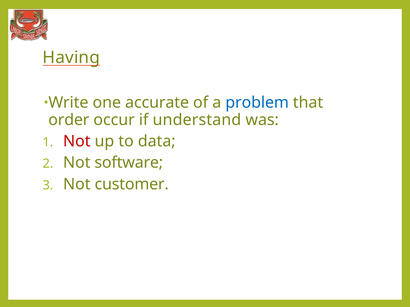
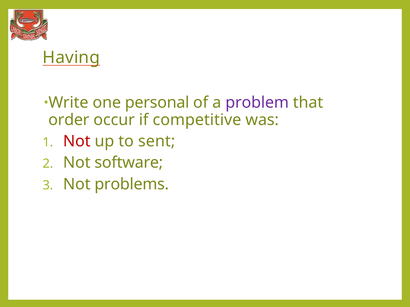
accurate: accurate -> personal
problem colour: blue -> purple
understand: understand -> competitive
data: data -> sent
customer: customer -> problems
